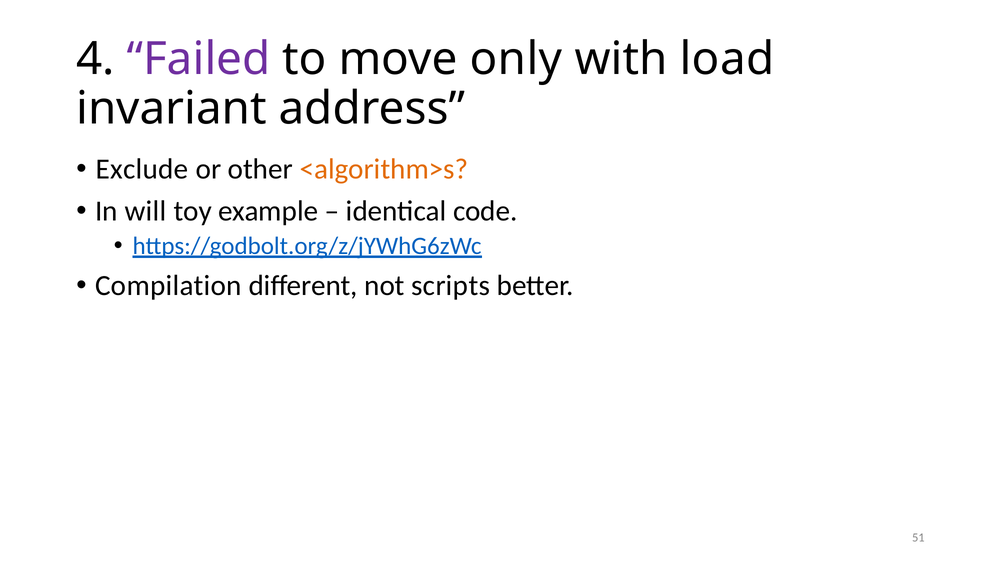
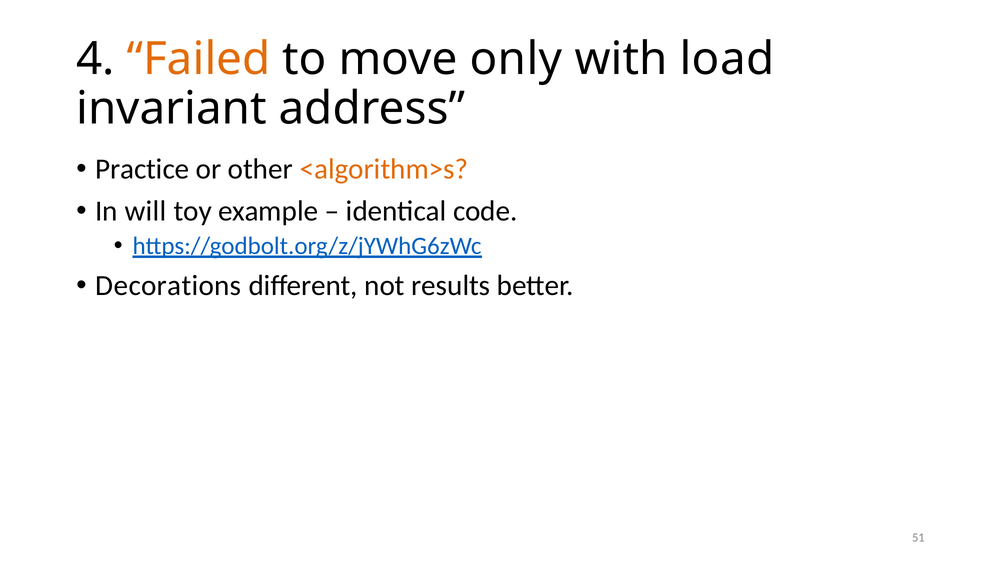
Failed colour: purple -> orange
Exclude: Exclude -> Practice
Compilation: Compilation -> Decorations
scripts: scripts -> results
